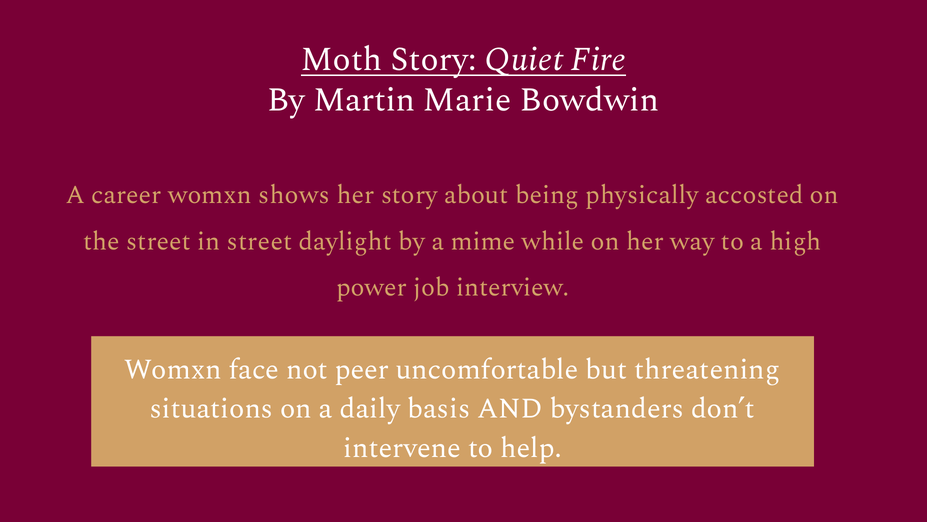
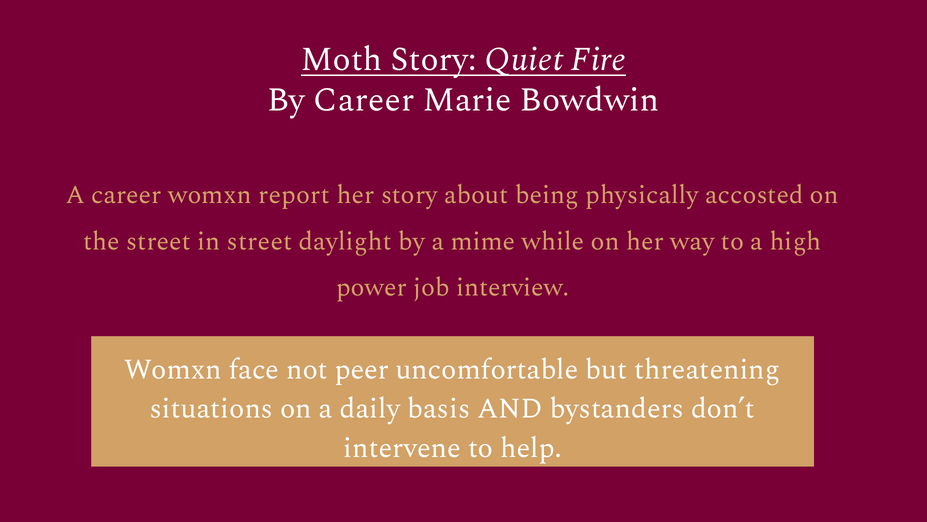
By Martin: Martin -> Career
shows: shows -> report
